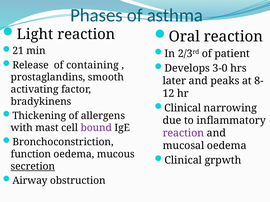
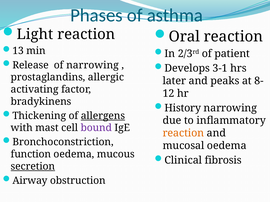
21: 21 -> 13
of containing: containing -> narrowing
3-0: 3-0 -> 3-1
smooth: smooth -> allergic
Clinical at (183, 108): Clinical -> History
allergens underline: none -> present
reaction at (183, 133) colour: purple -> orange
grpwth: grpwth -> fibrosis
